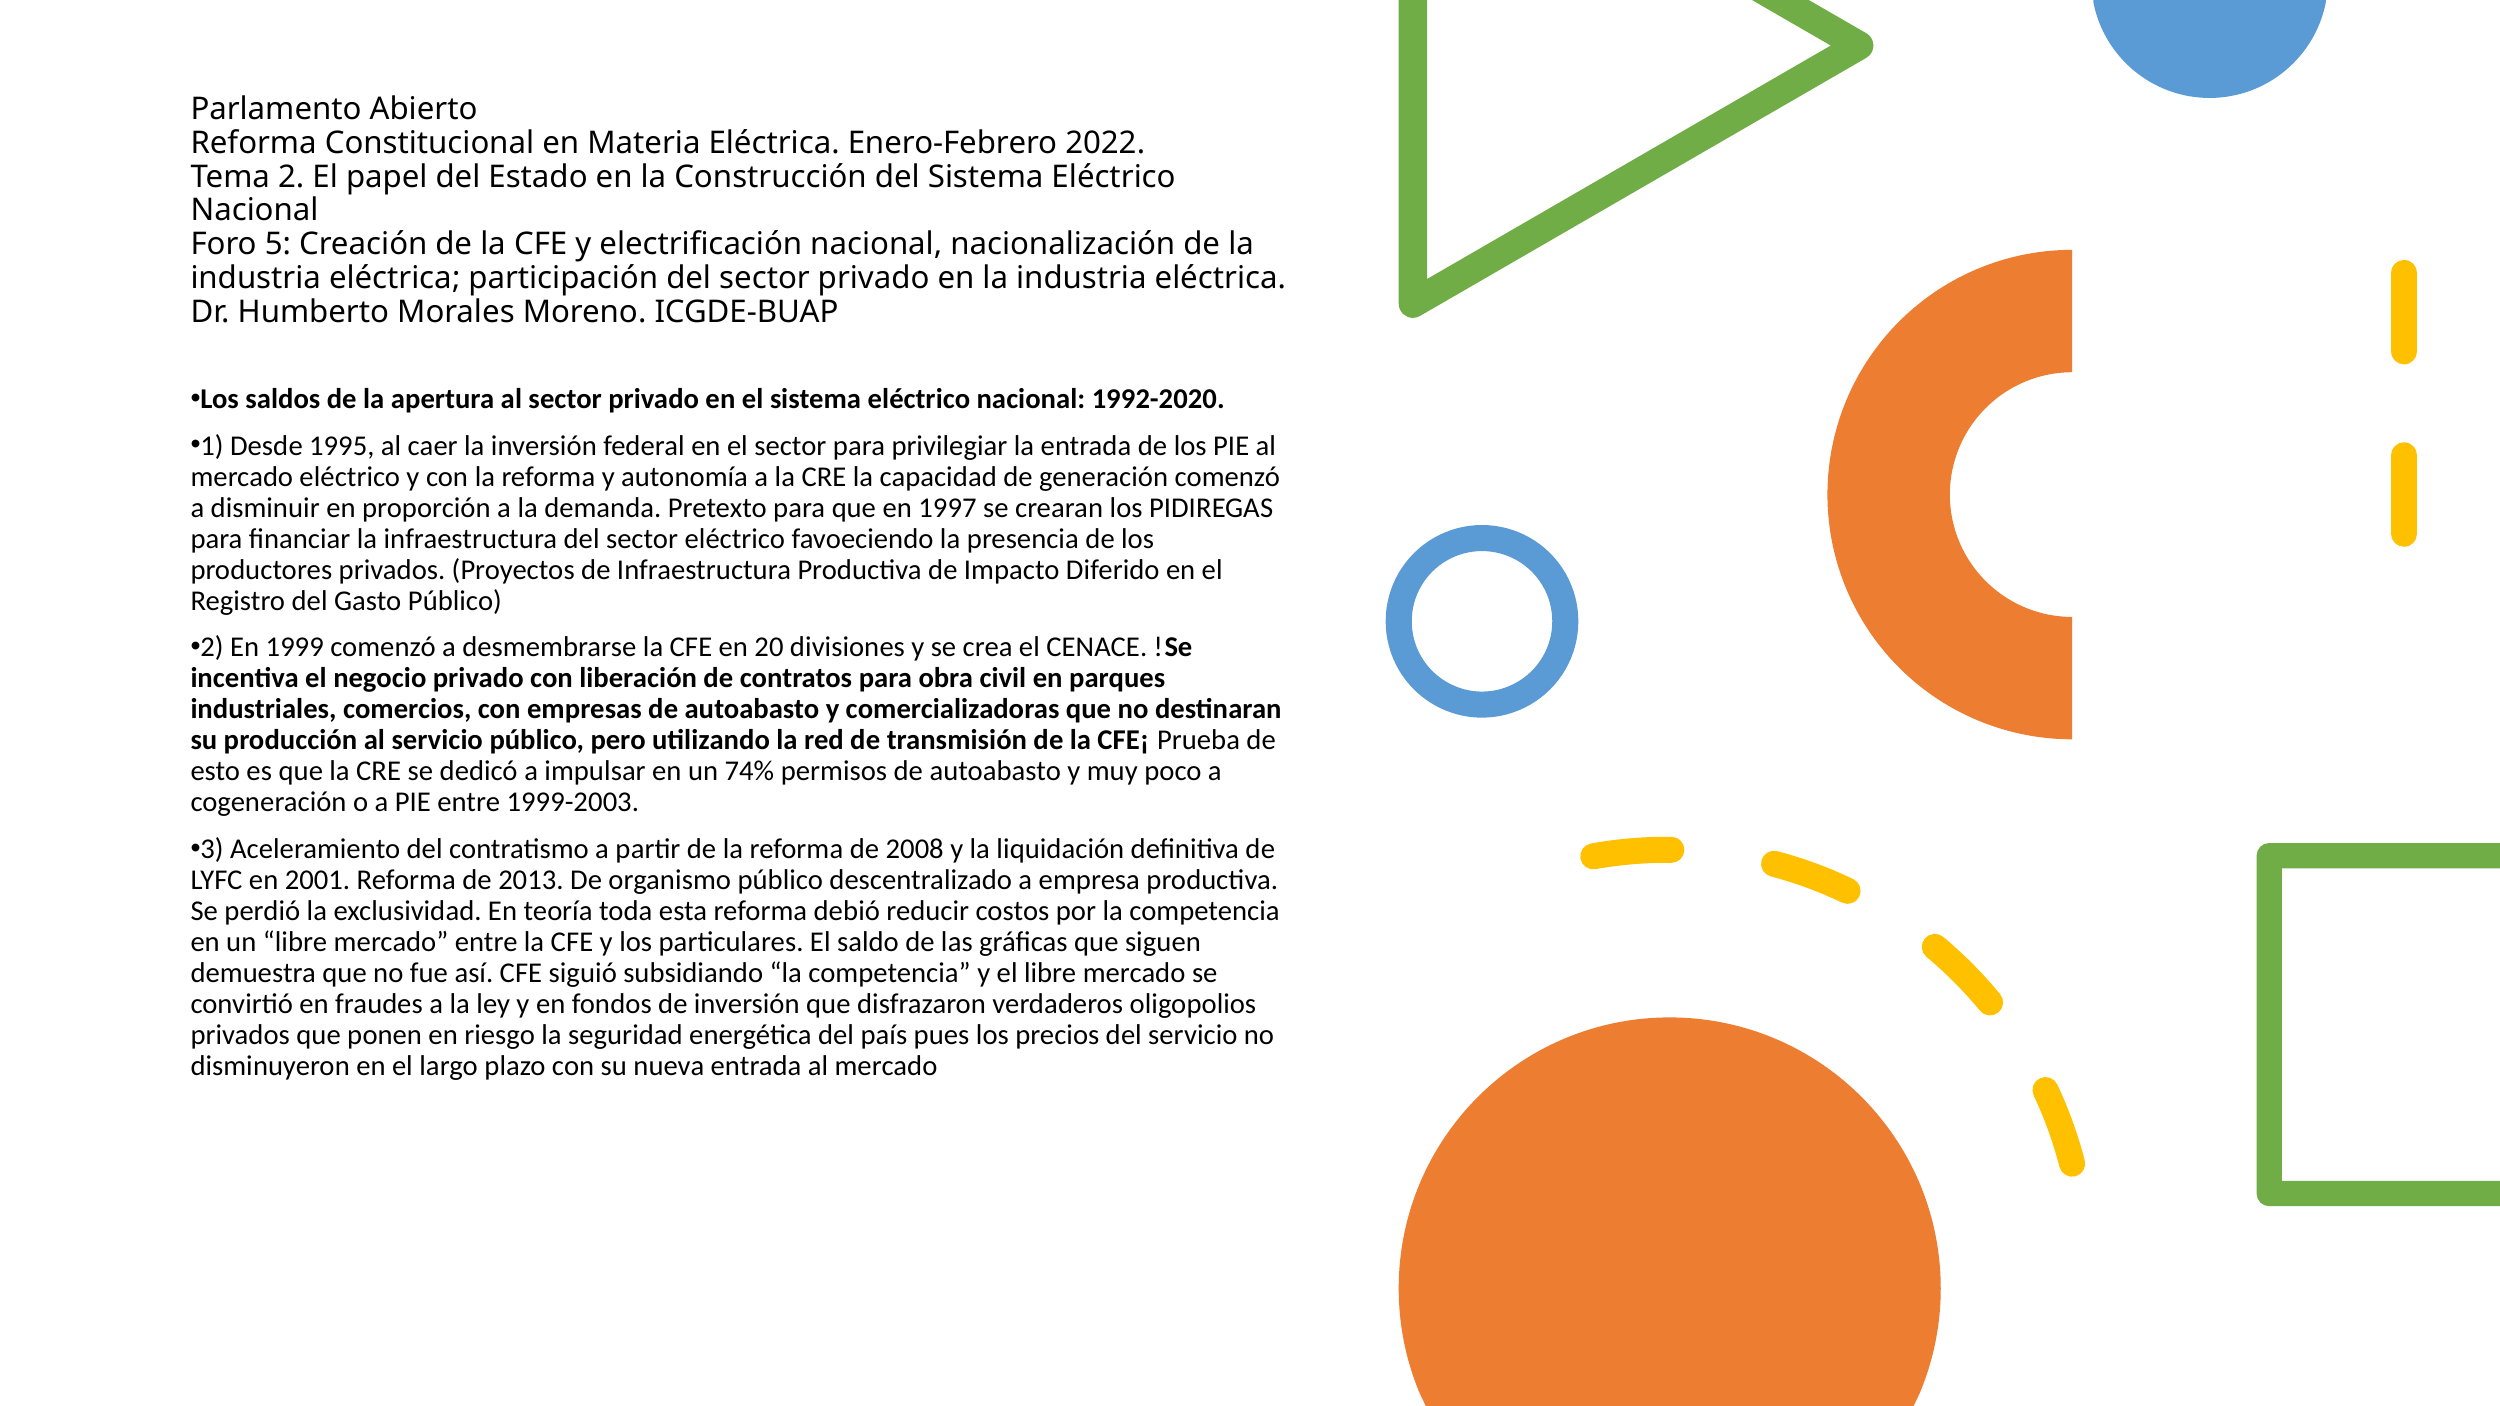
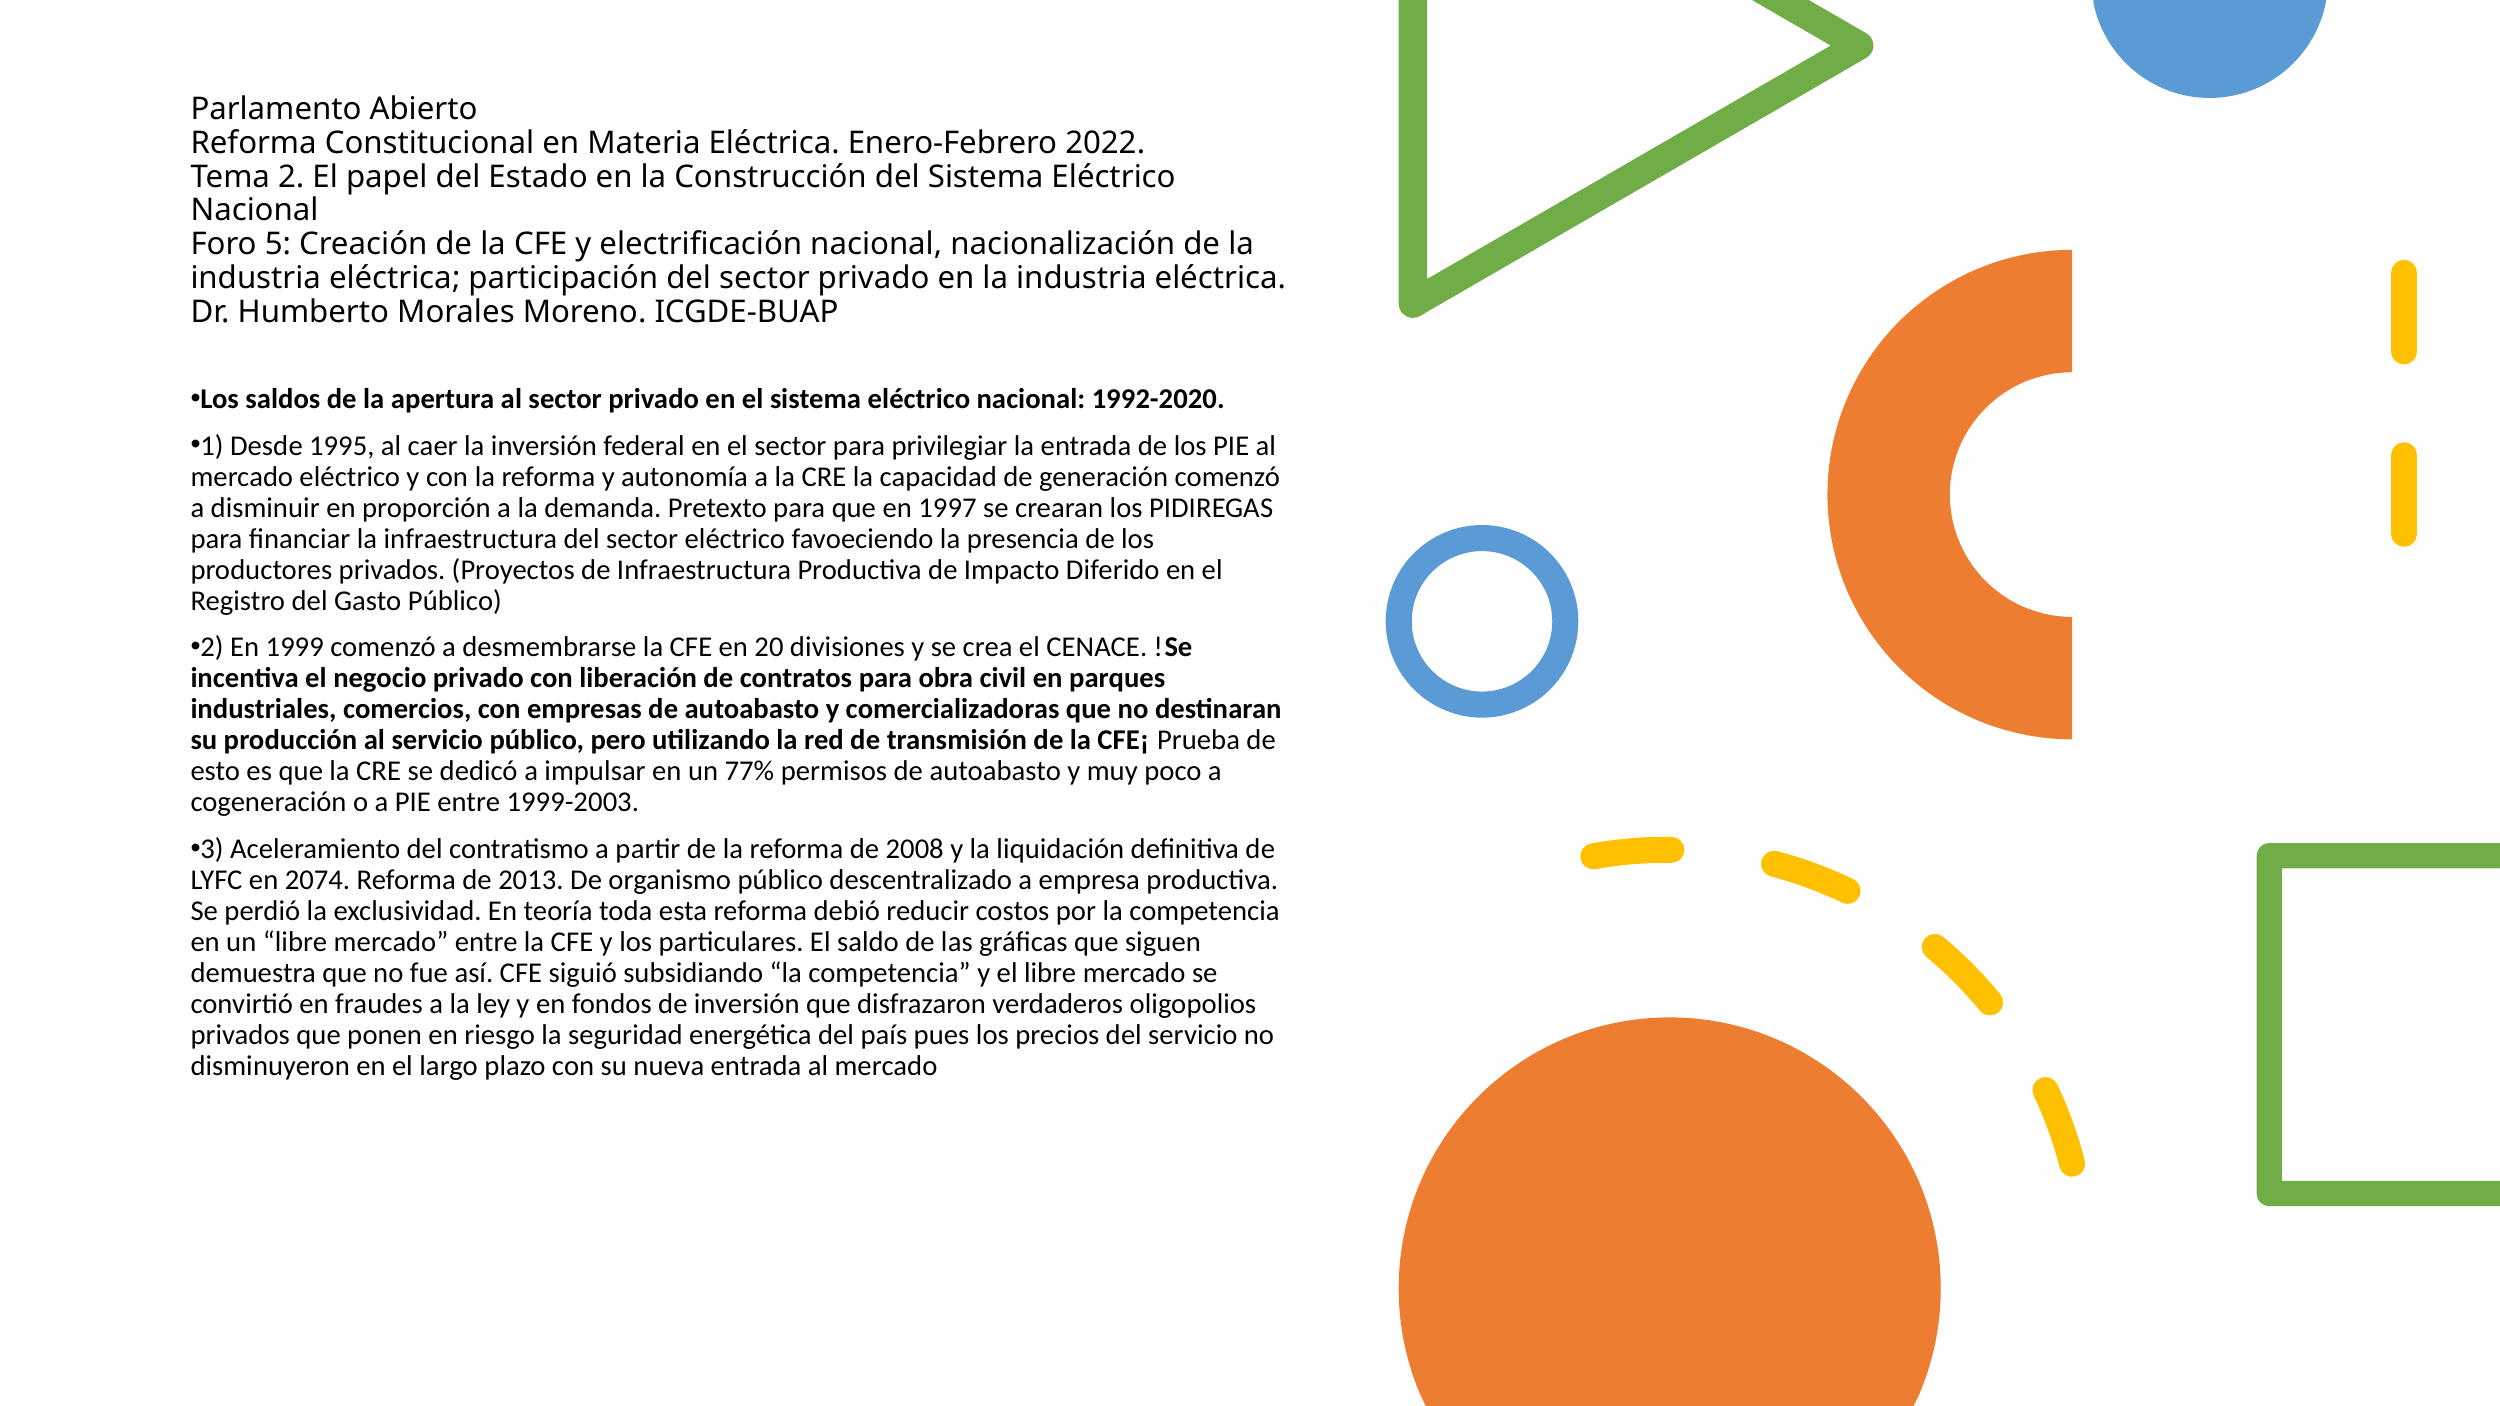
74%: 74% -> 77%
2001: 2001 -> 2074
